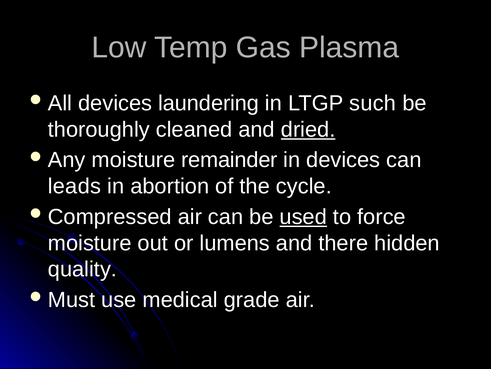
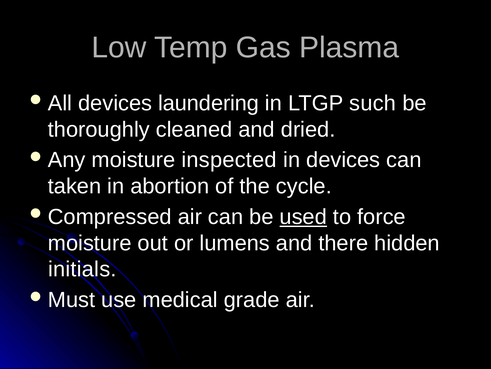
dried underline: present -> none
remainder: remainder -> inspected
leads: leads -> taken
quality: quality -> initials
